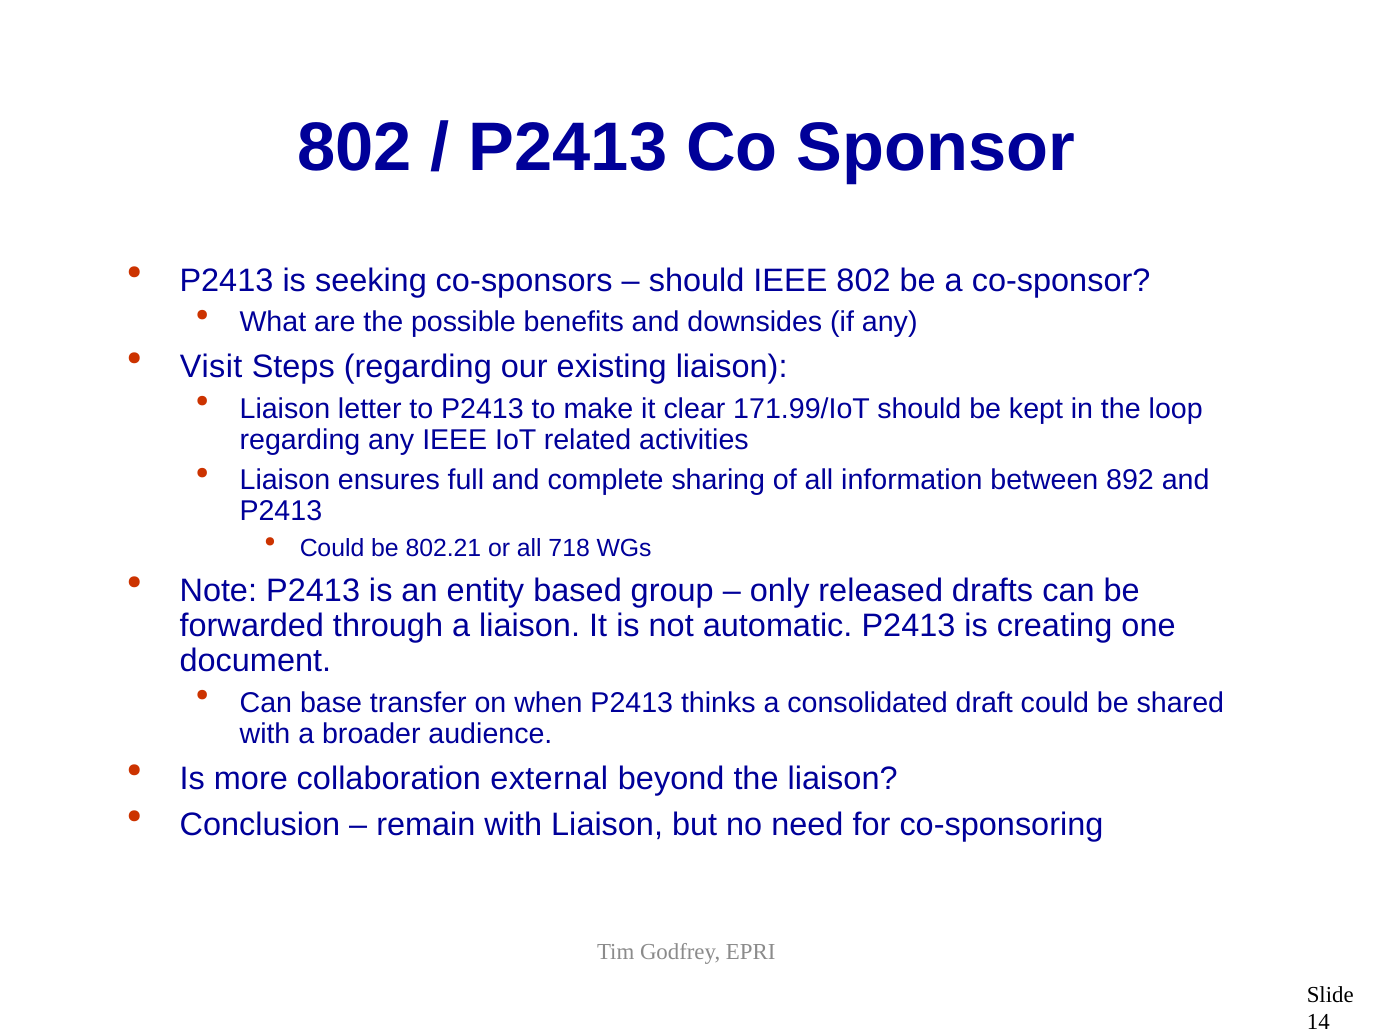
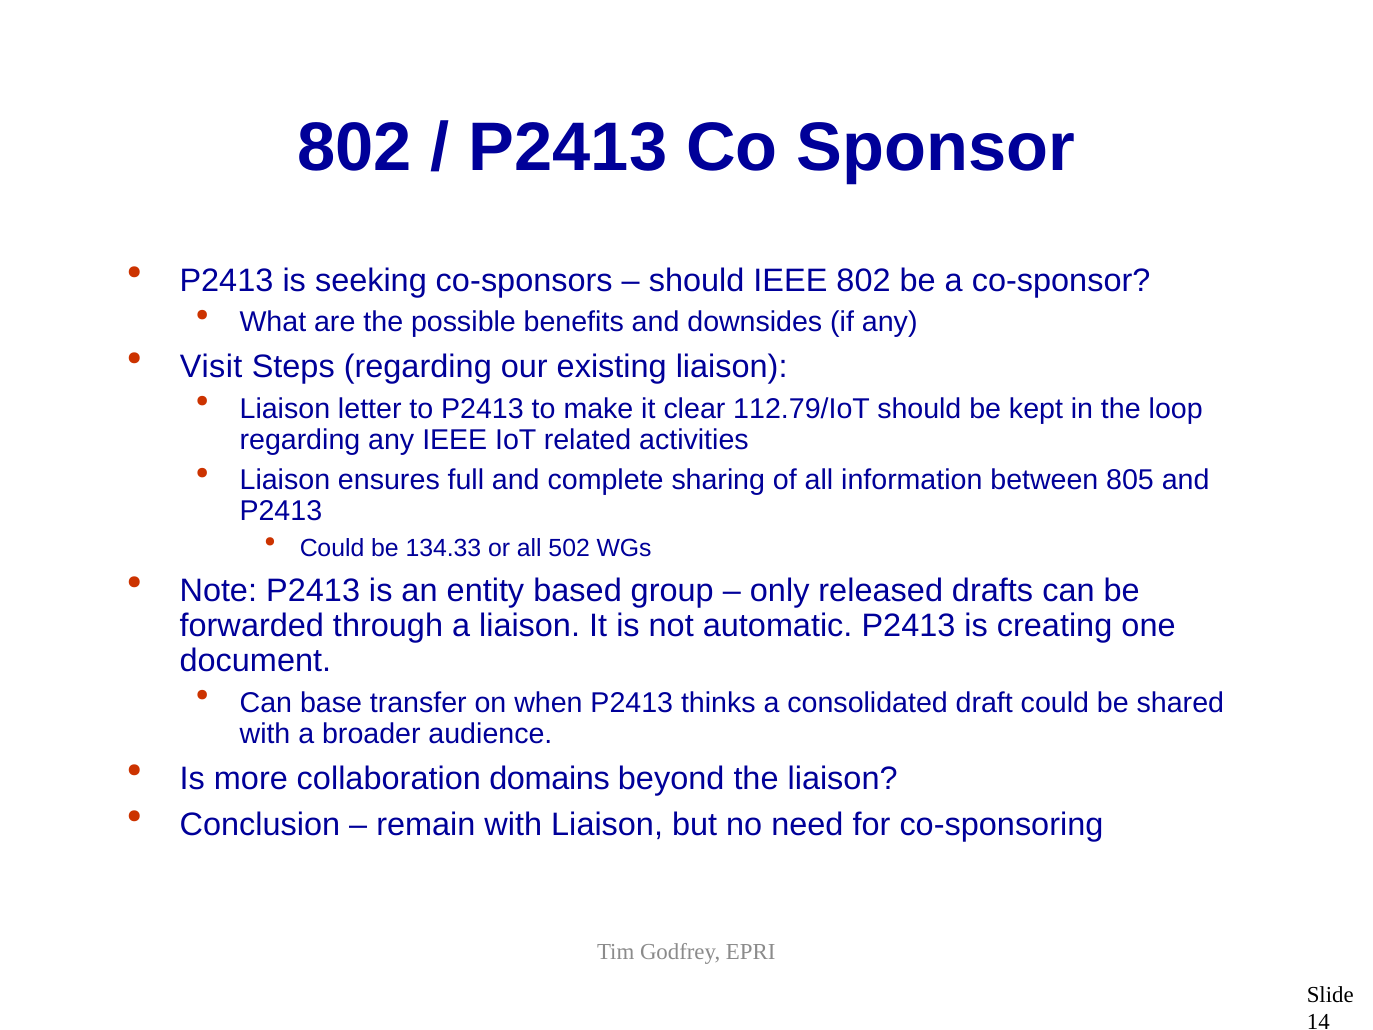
171.99/IoT: 171.99/IoT -> 112.79/IoT
892: 892 -> 805
802.21: 802.21 -> 134.33
718: 718 -> 502
external: external -> domains
